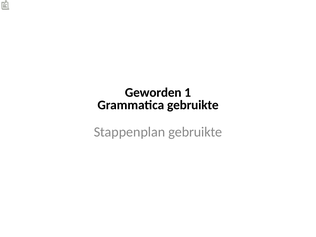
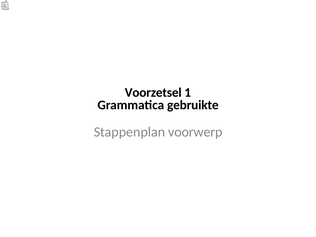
Geworden: Geworden -> Voorzetsel
Stappenplan gebruikte: gebruikte -> voorwerp
